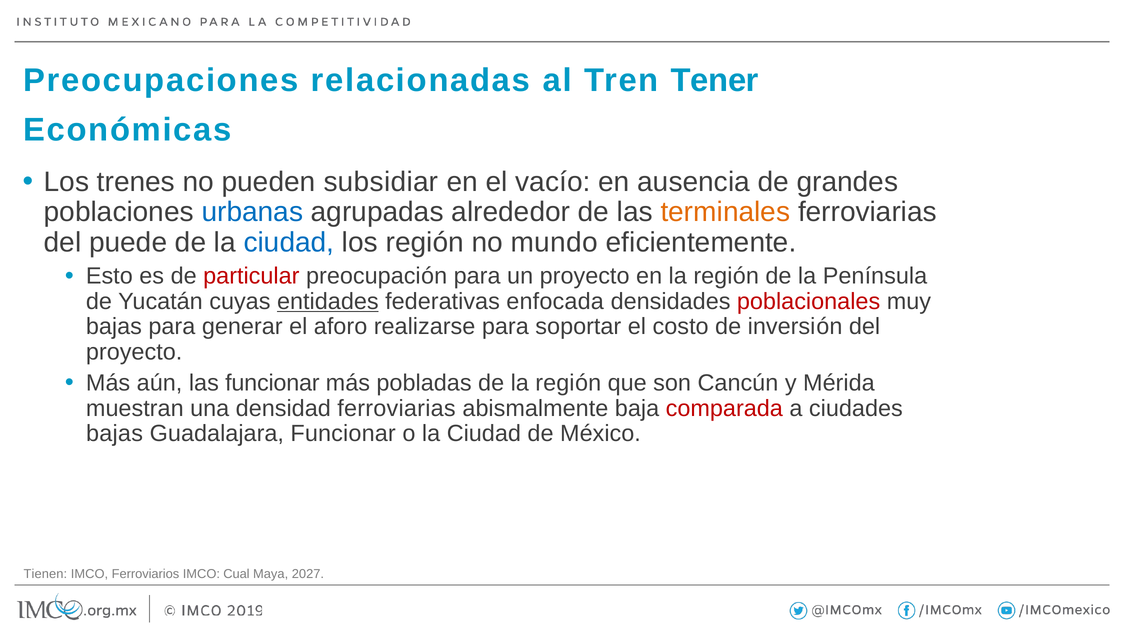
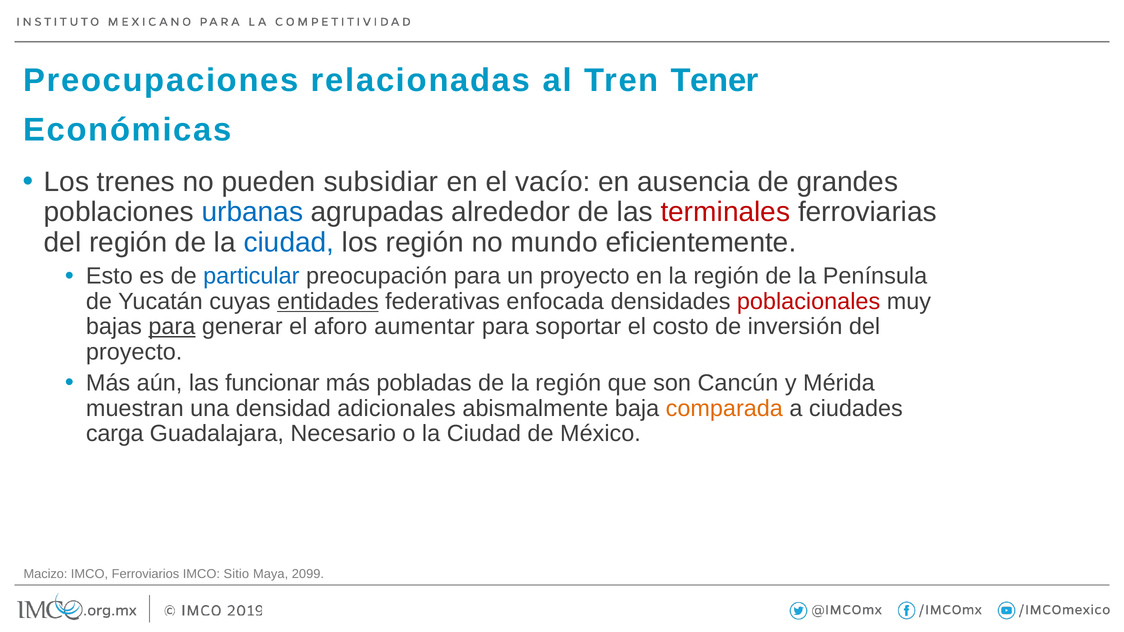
terminales colour: orange -> red
del puede: puede -> región
particular colour: red -> blue
para at (172, 327) underline: none -> present
realizarse: realizarse -> aumentar
densidad ferroviarias: ferroviarias -> adicionales
comparada colour: red -> orange
bajas at (115, 434): bajas -> carga
Guadalajara Funcionar: Funcionar -> Necesario
Tienen: Tienen -> Macizo
Cual: Cual -> Sitio
2027: 2027 -> 2099
